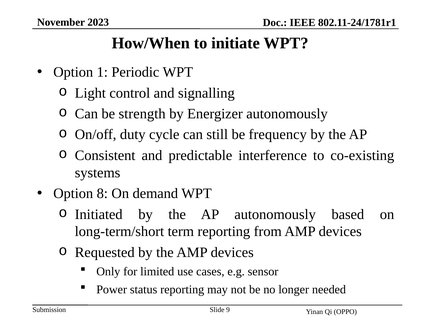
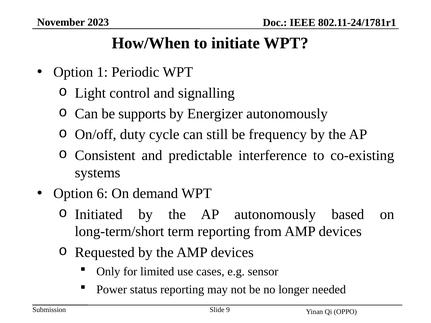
strength: strength -> supports
8: 8 -> 6
